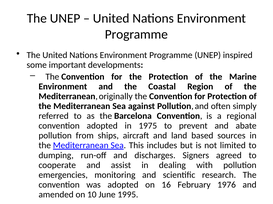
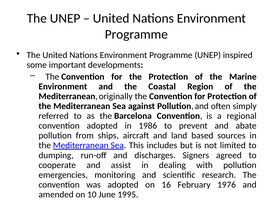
1975: 1975 -> 1986
